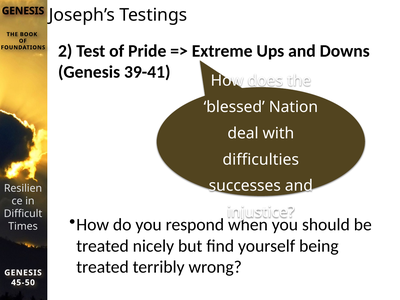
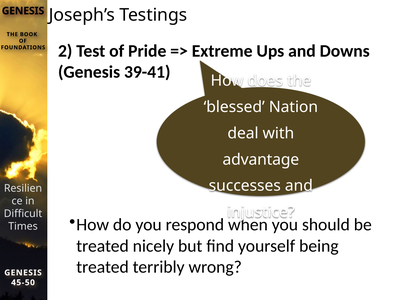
difficulties: difficulties -> advantage
